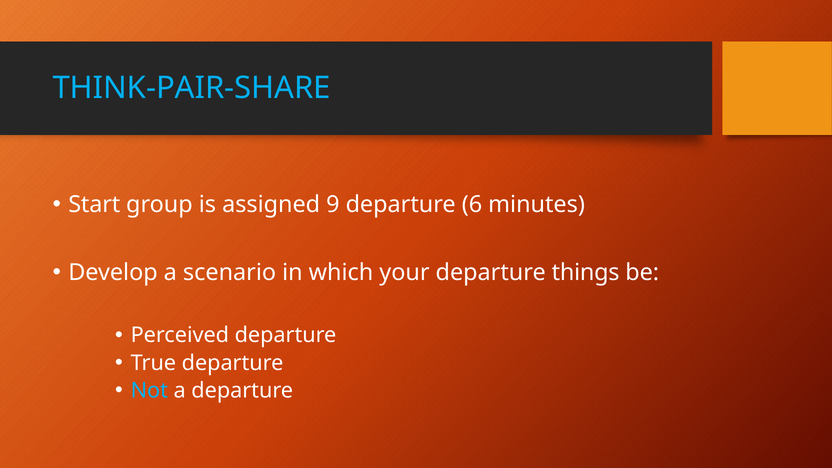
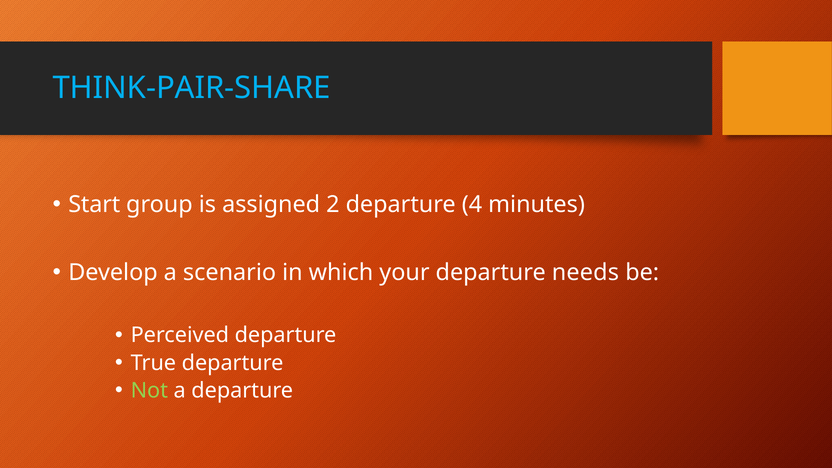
9: 9 -> 2
6: 6 -> 4
things: things -> needs
Not colour: light blue -> light green
